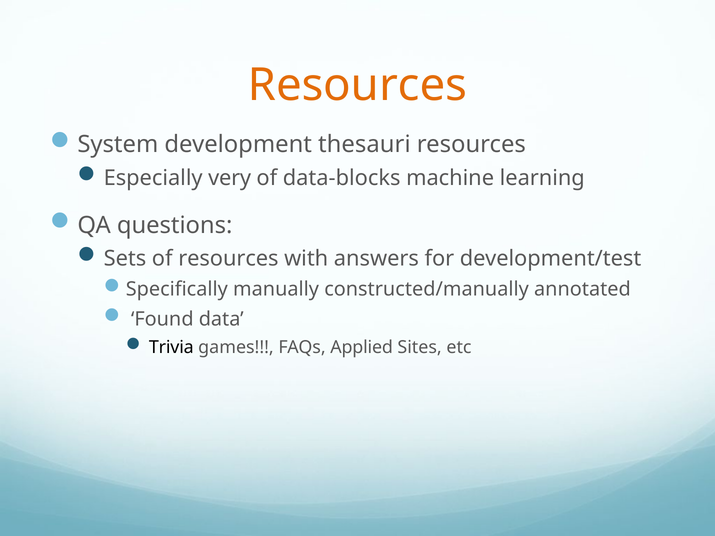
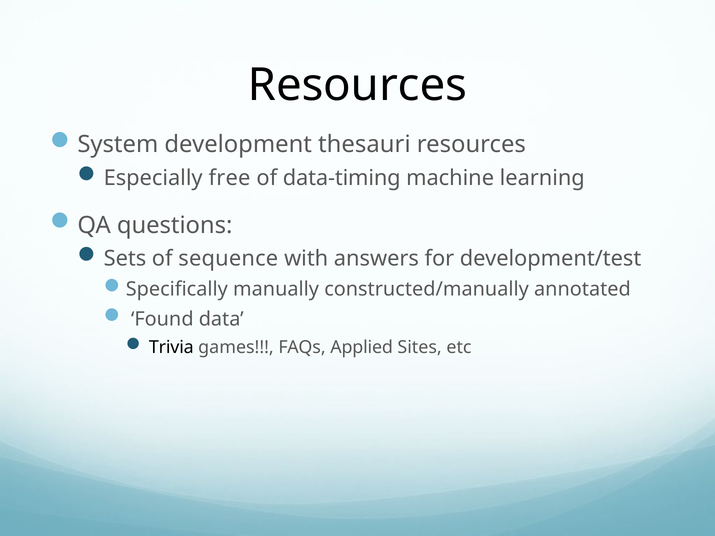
Resources at (357, 85) colour: orange -> black
very: very -> free
data-blocks: data-blocks -> data-timing
of resources: resources -> sequence
